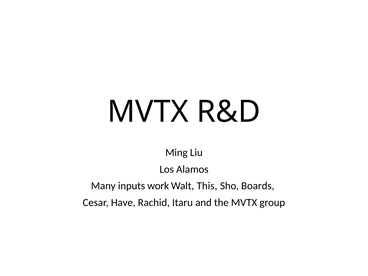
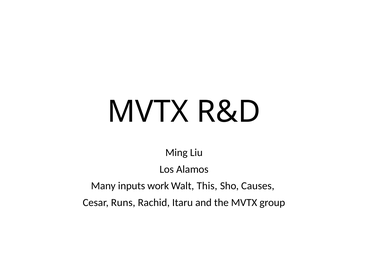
Boards: Boards -> Causes
Have: Have -> Runs
